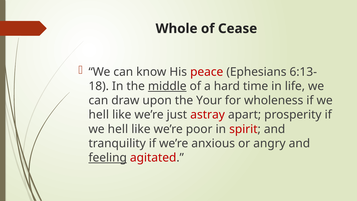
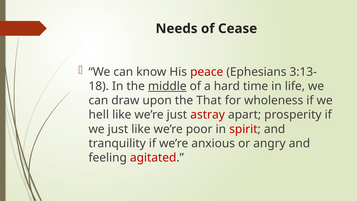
Whole: Whole -> Needs
6:13-: 6:13- -> 3:13-
Your: Your -> That
hell at (118, 129): hell -> just
feeling underline: present -> none
